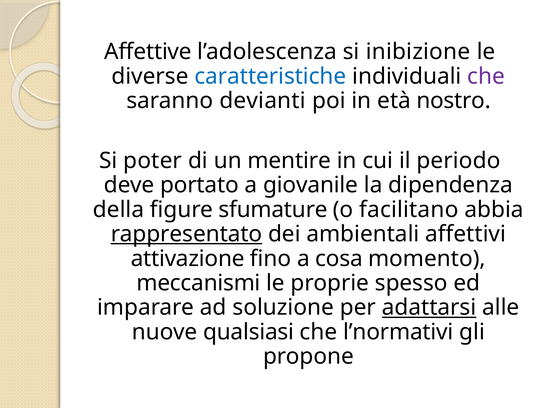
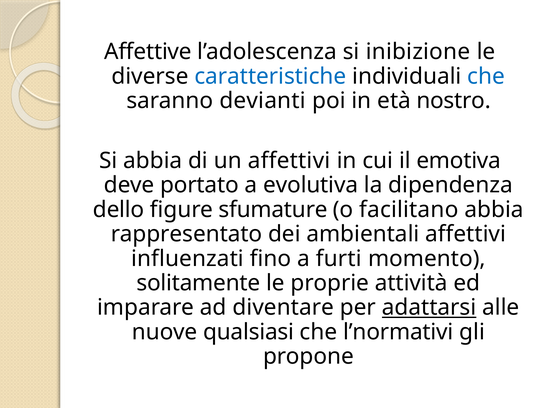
che at (486, 76) colour: purple -> blue
Si poter: poter -> abbia
un mentire: mentire -> affettivi
periodo: periodo -> emotiva
giovanile: giovanile -> evolutiva
della: della -> dello
rappresentato underline: present -> none
attivazione: attivazione -> influenzati
cosa: cosa -> furti
meccanismi: meccanismi -> solitamente
spesso: spesso -> attività
soluzione: soluzione -> diventare
